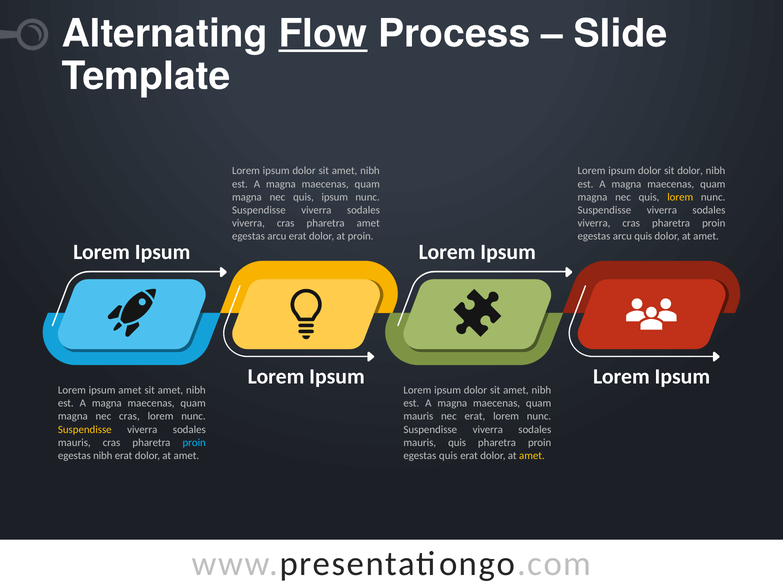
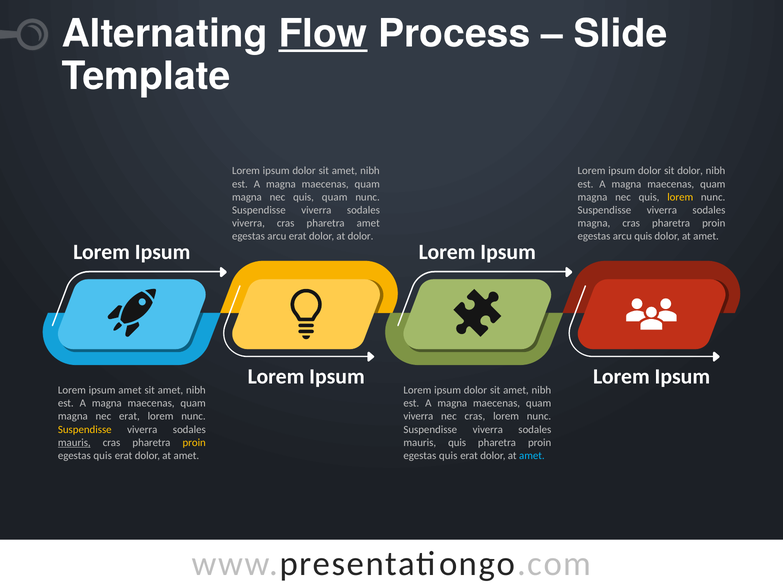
quis ipsum: ipsum -> quam
viverra at (594, 223): viverra -> magna
at proin: proin -> dolor
nec cras: cras -> erat
mauris at (418, 417): mauris -> viverra
nec erat: erat -> cras
mauris at (74, 443) underline: none -> present
proin at (194, 443) colour: light blue -> yellow
nibh at (103, 456): nibh -> quis
amet at (532, 456) colour: yellow -> light blue
